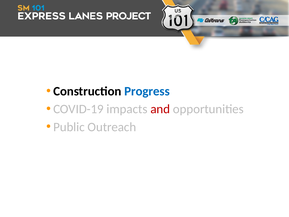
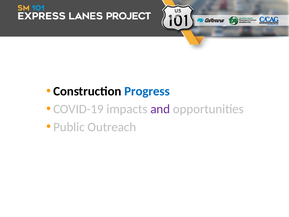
and colour: red -> purple
